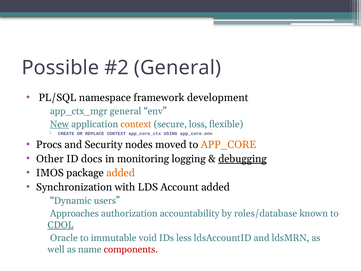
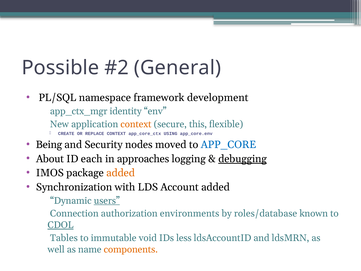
app_ctx_mgr general: general -> identity
New underline: present -> none
loss: loss -> this
Procs: Procs -> Being
APP_CORE colour: orange -> blue
Other: Other -> About
docs: docs -> each
monitoring: monitoring -> approaches
users underline: none -> present
Approaches: Approaches -> Connection
accountability: accountability -> environments
Oracle: Oracle -> Tables
components colour: red -> orange
